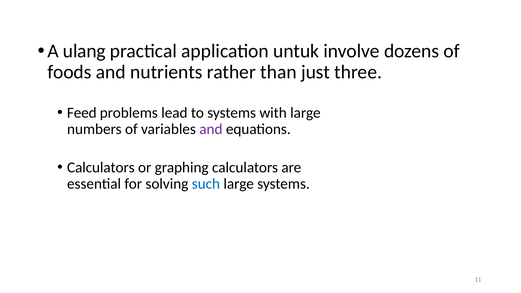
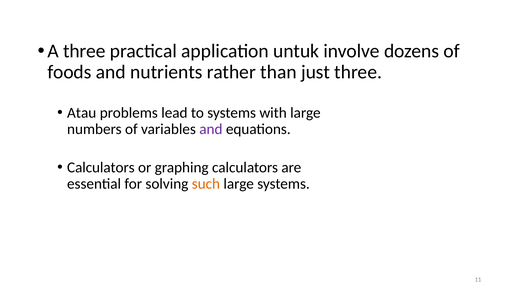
A ulang: ulang -> three
Feed: Feed -> Atau
such colour: blue -> orange
